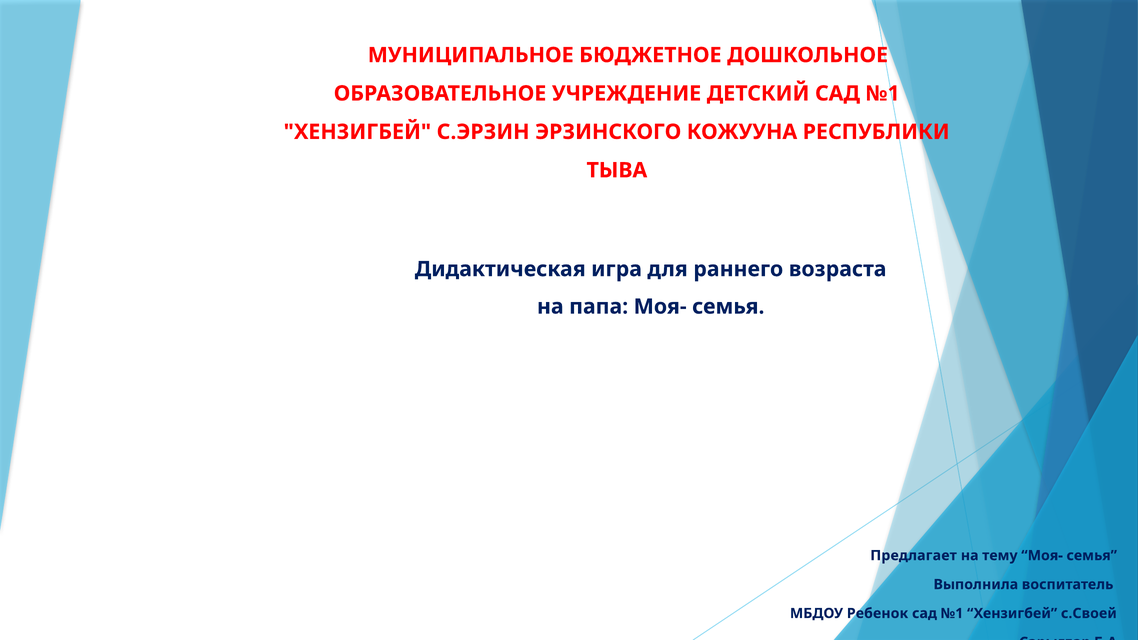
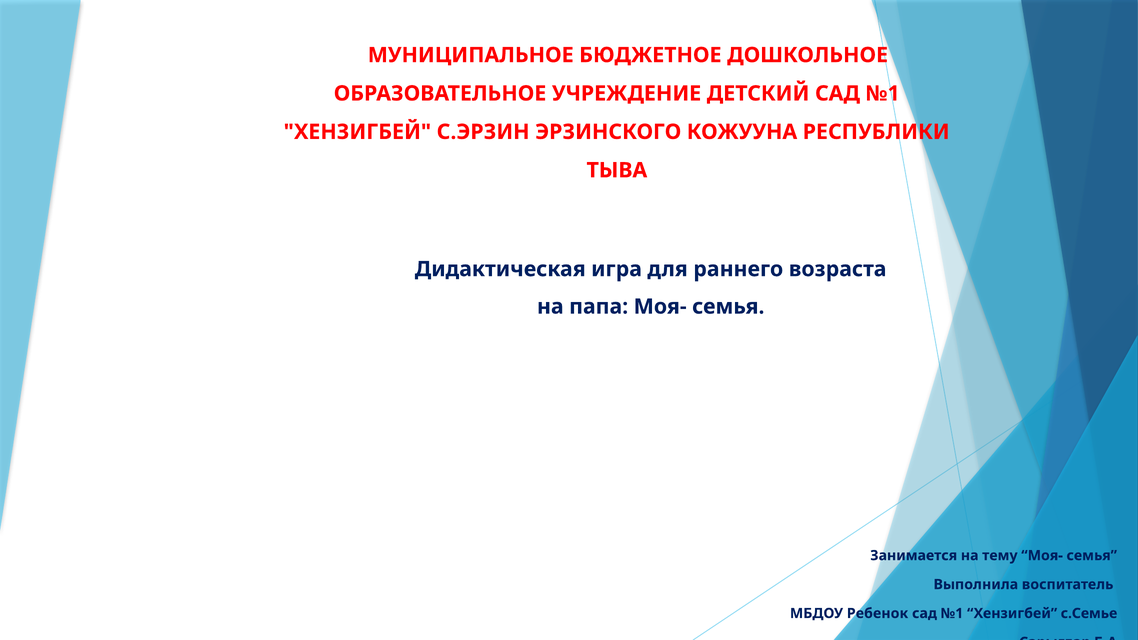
Предлагает: Предлагает -> Занимается
с.Своей: с.Своей -> с.Семье
